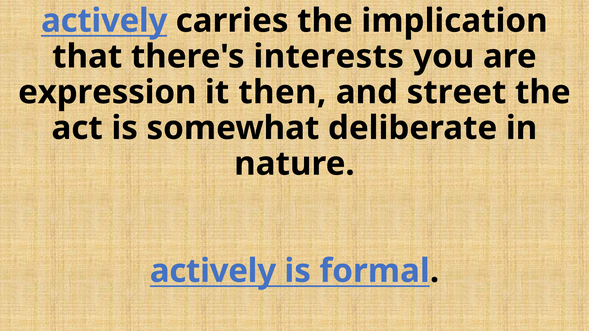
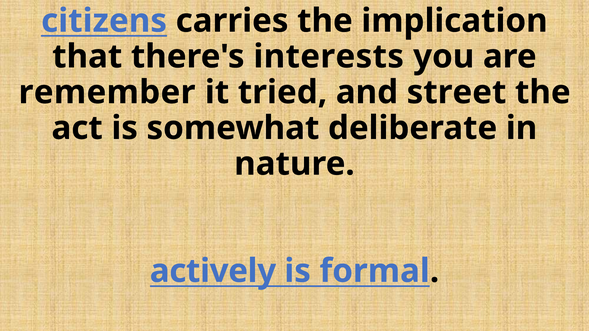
actively at (104, 21): actively -> citizens
expression: expression -> remember
then: then -> tried
